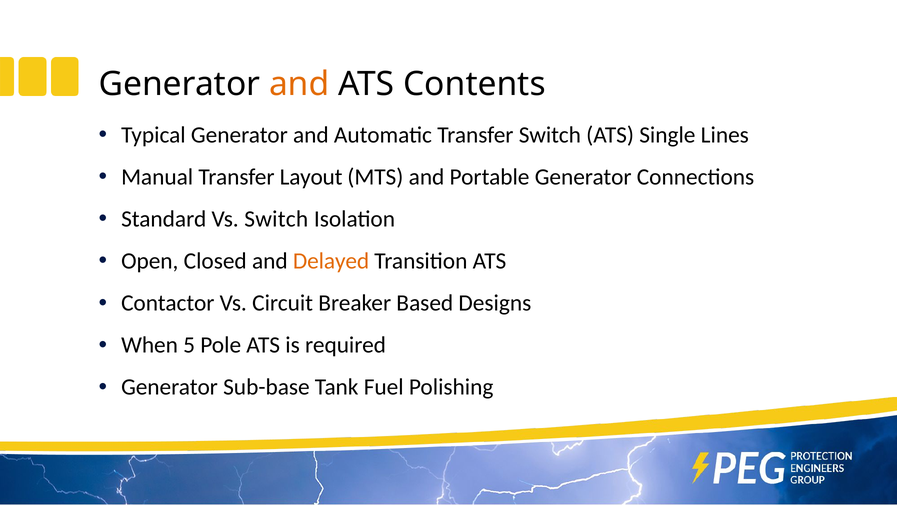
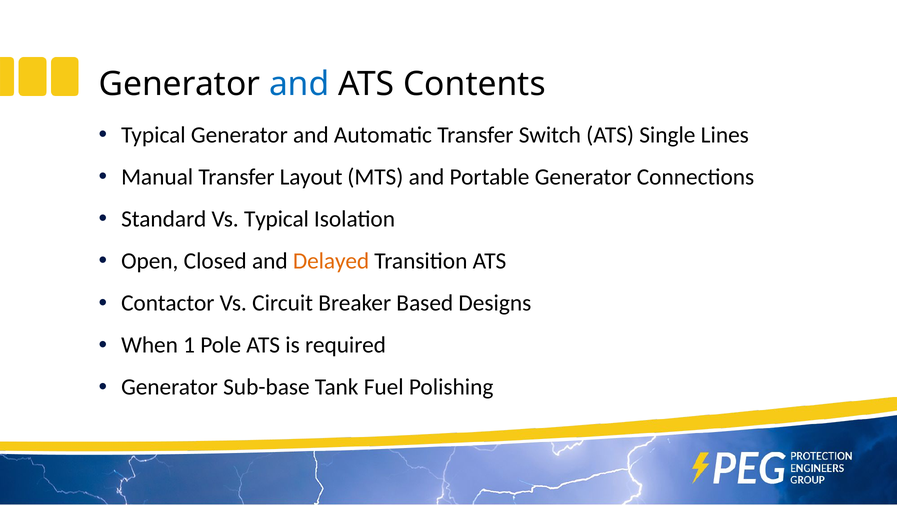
and at (299, 84) colour: orange -> blue
Vs Switch: Switch -> Typical
5: 5 -> 1
